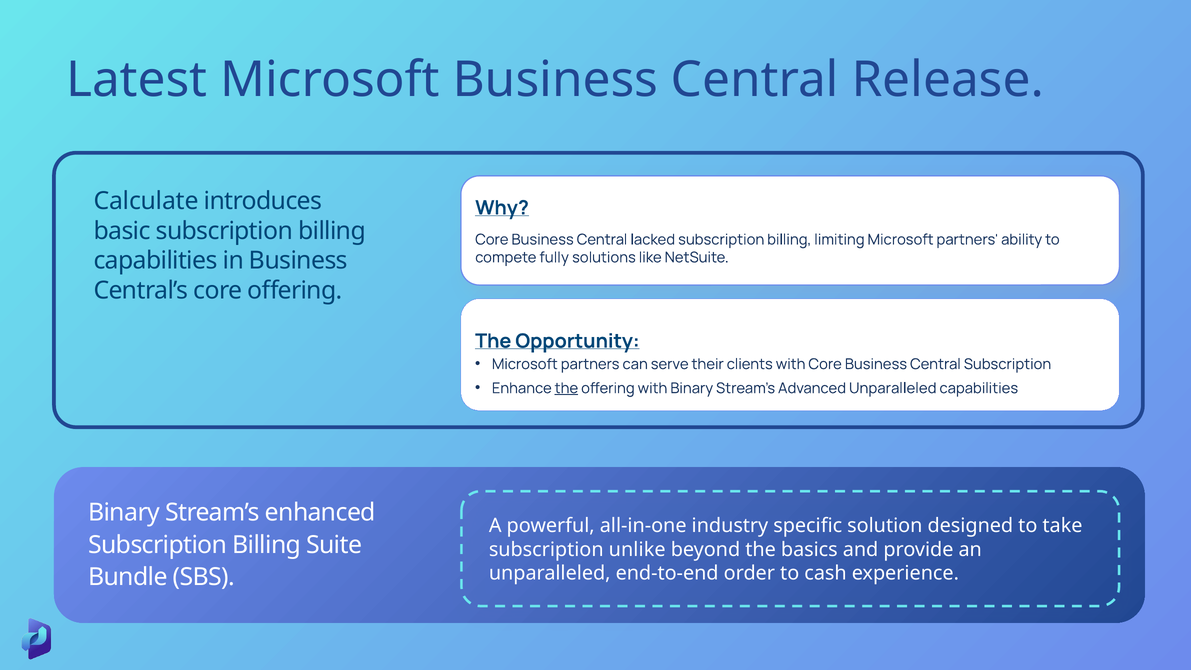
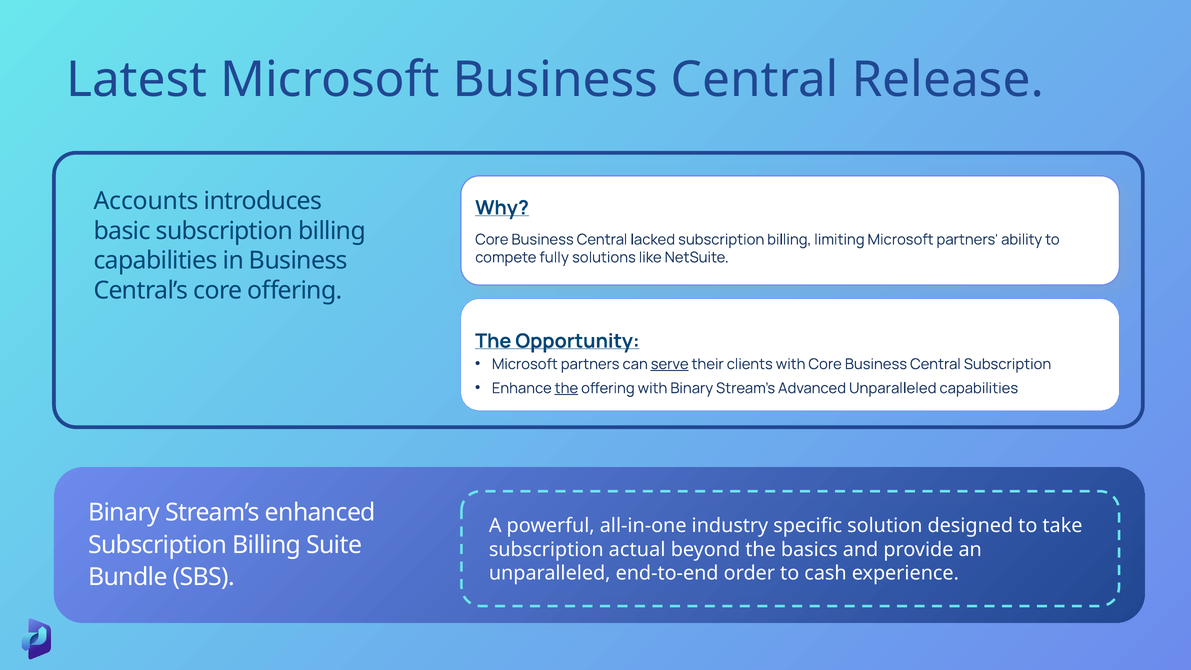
Calculate: Calculate -> Accounts
serve underline: none -> present
unlike: unlike -> actual
